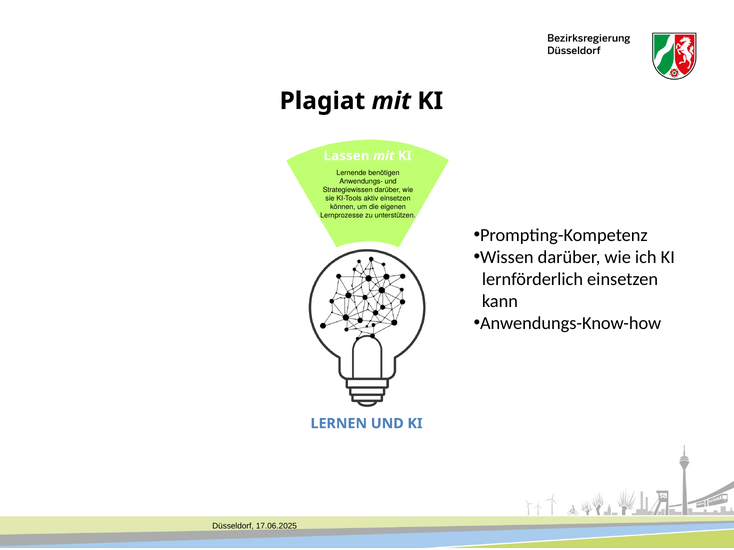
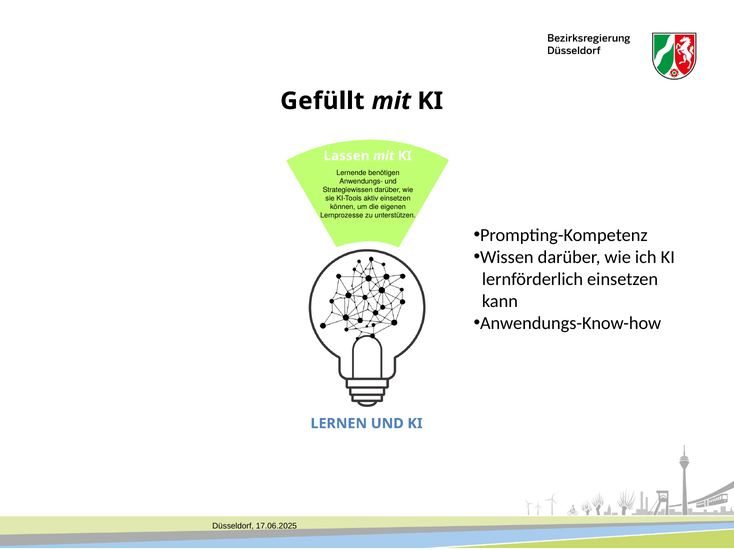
Plagiat: Plagiat -> Gefüllt
